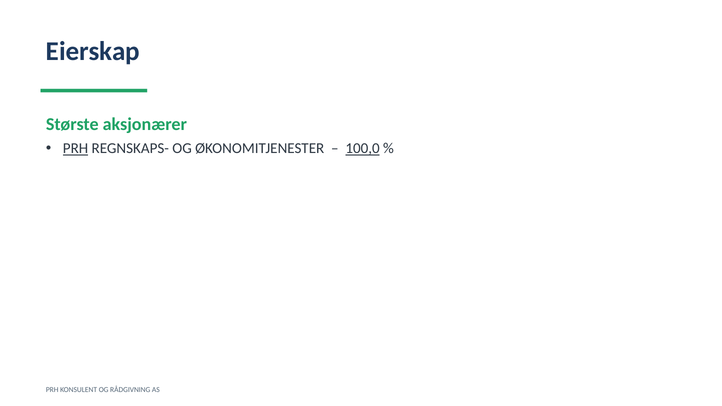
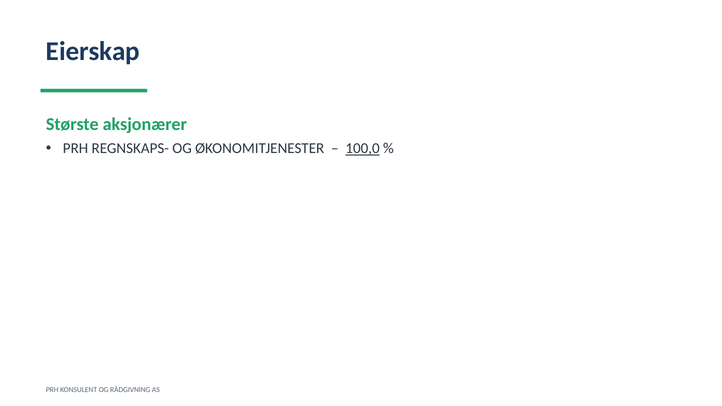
PRH at (76, 148) underline: present -> none
